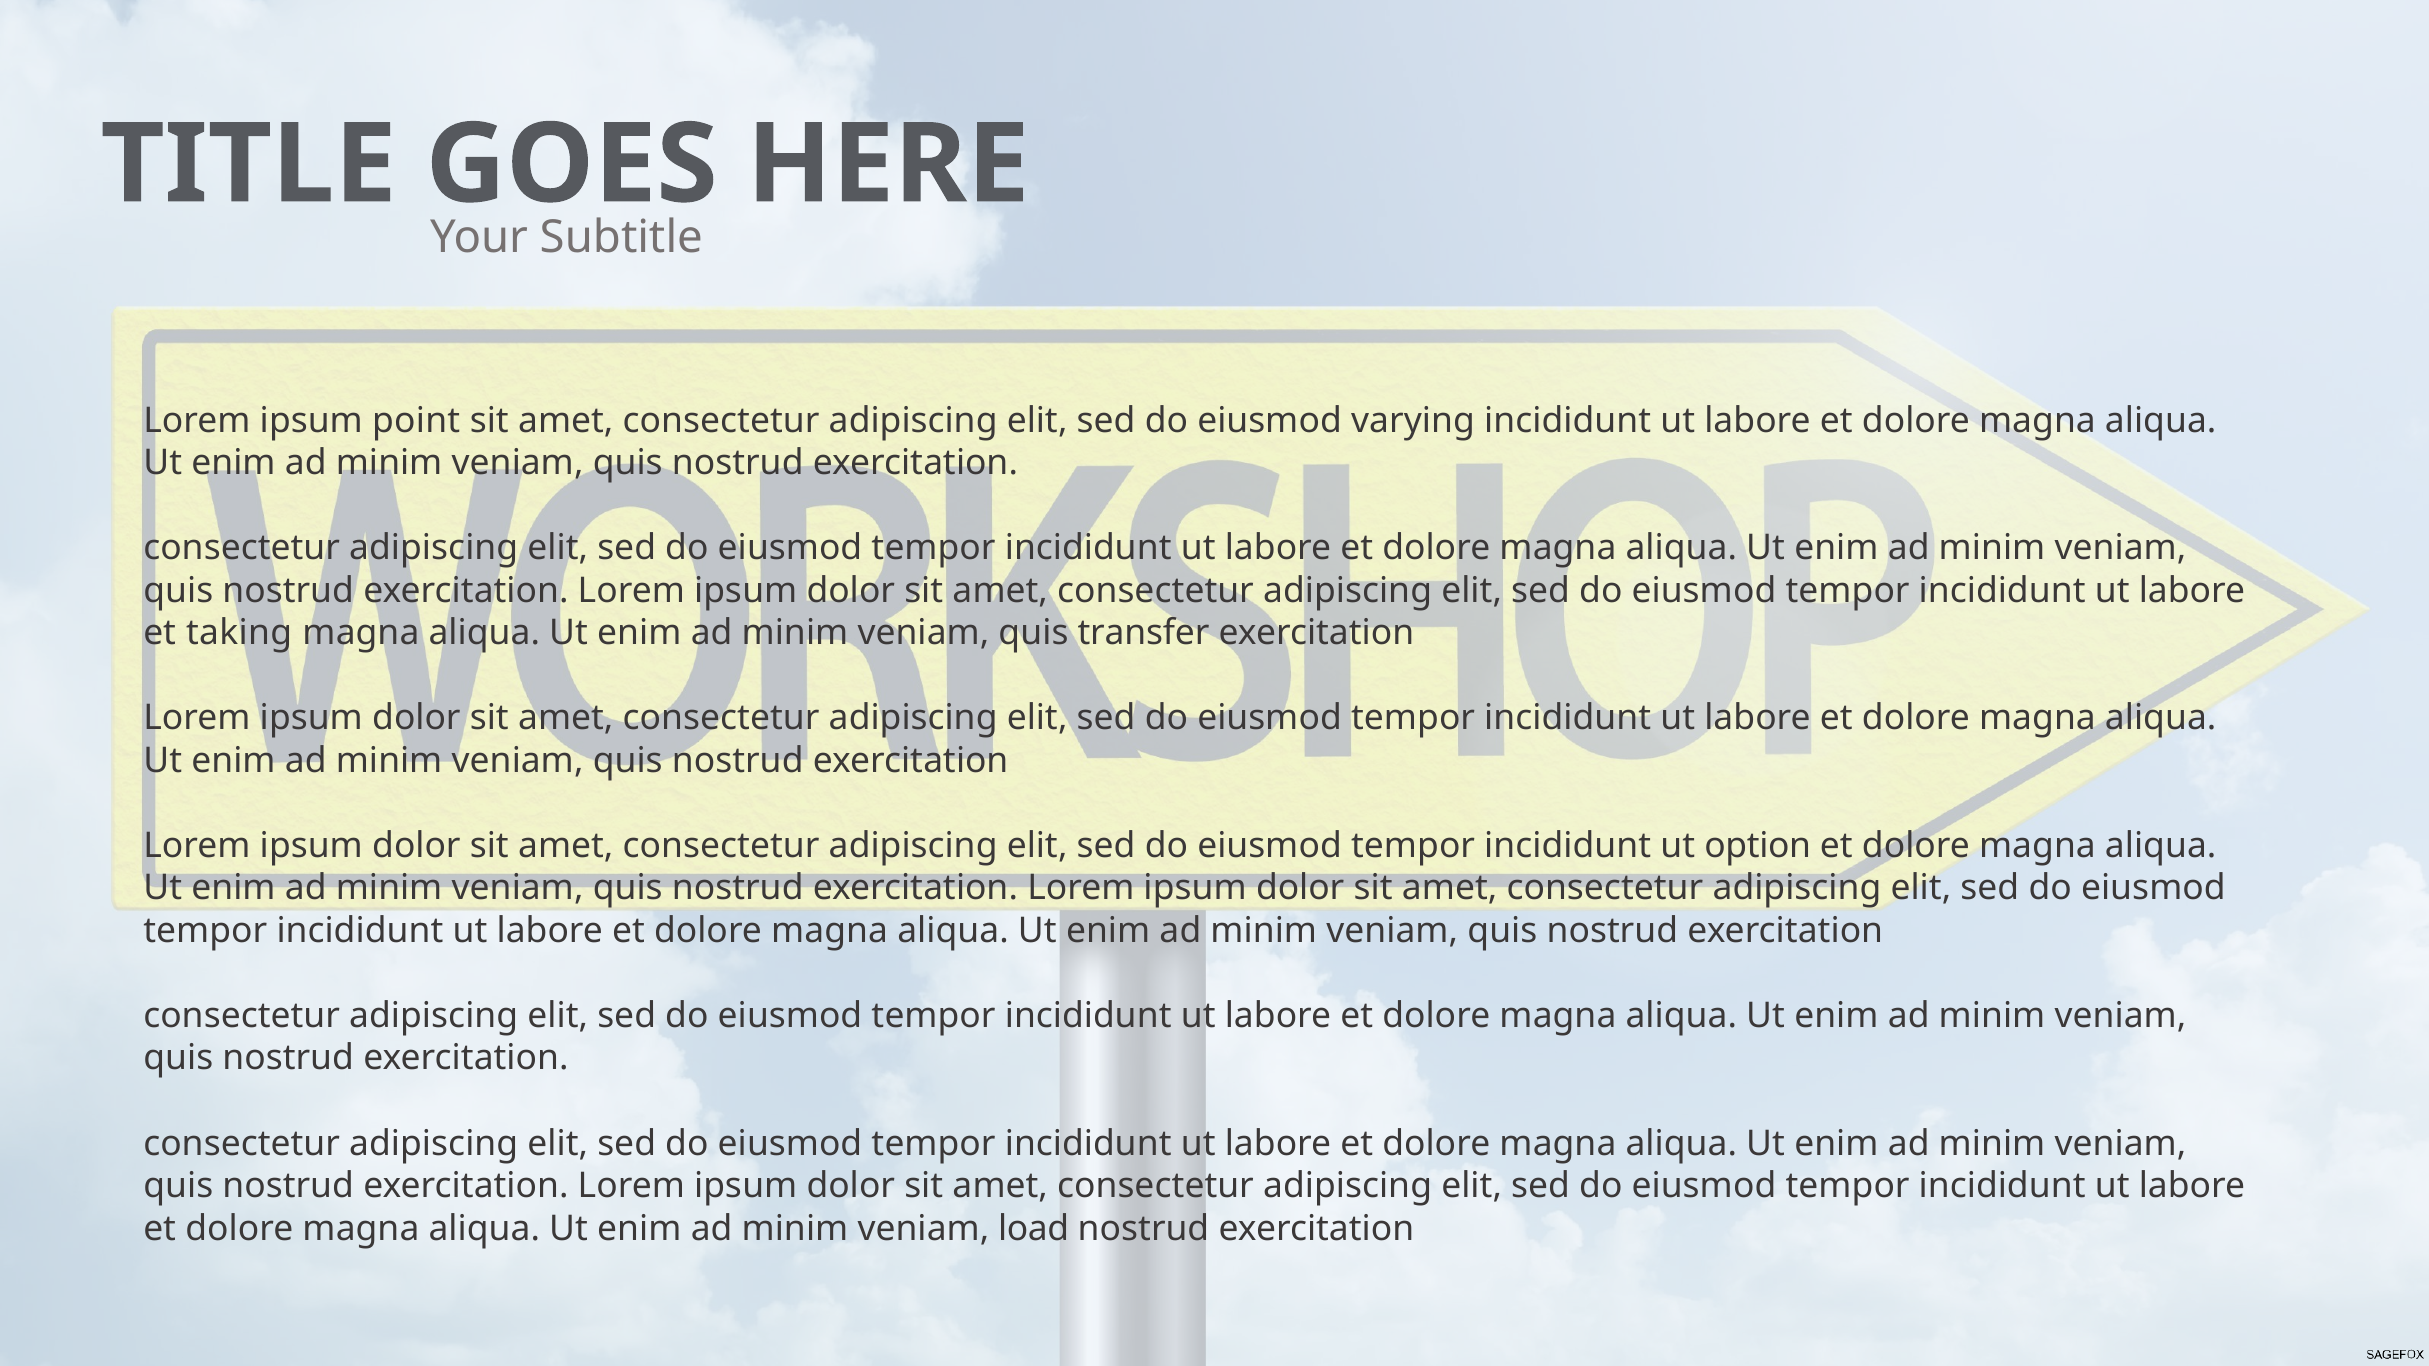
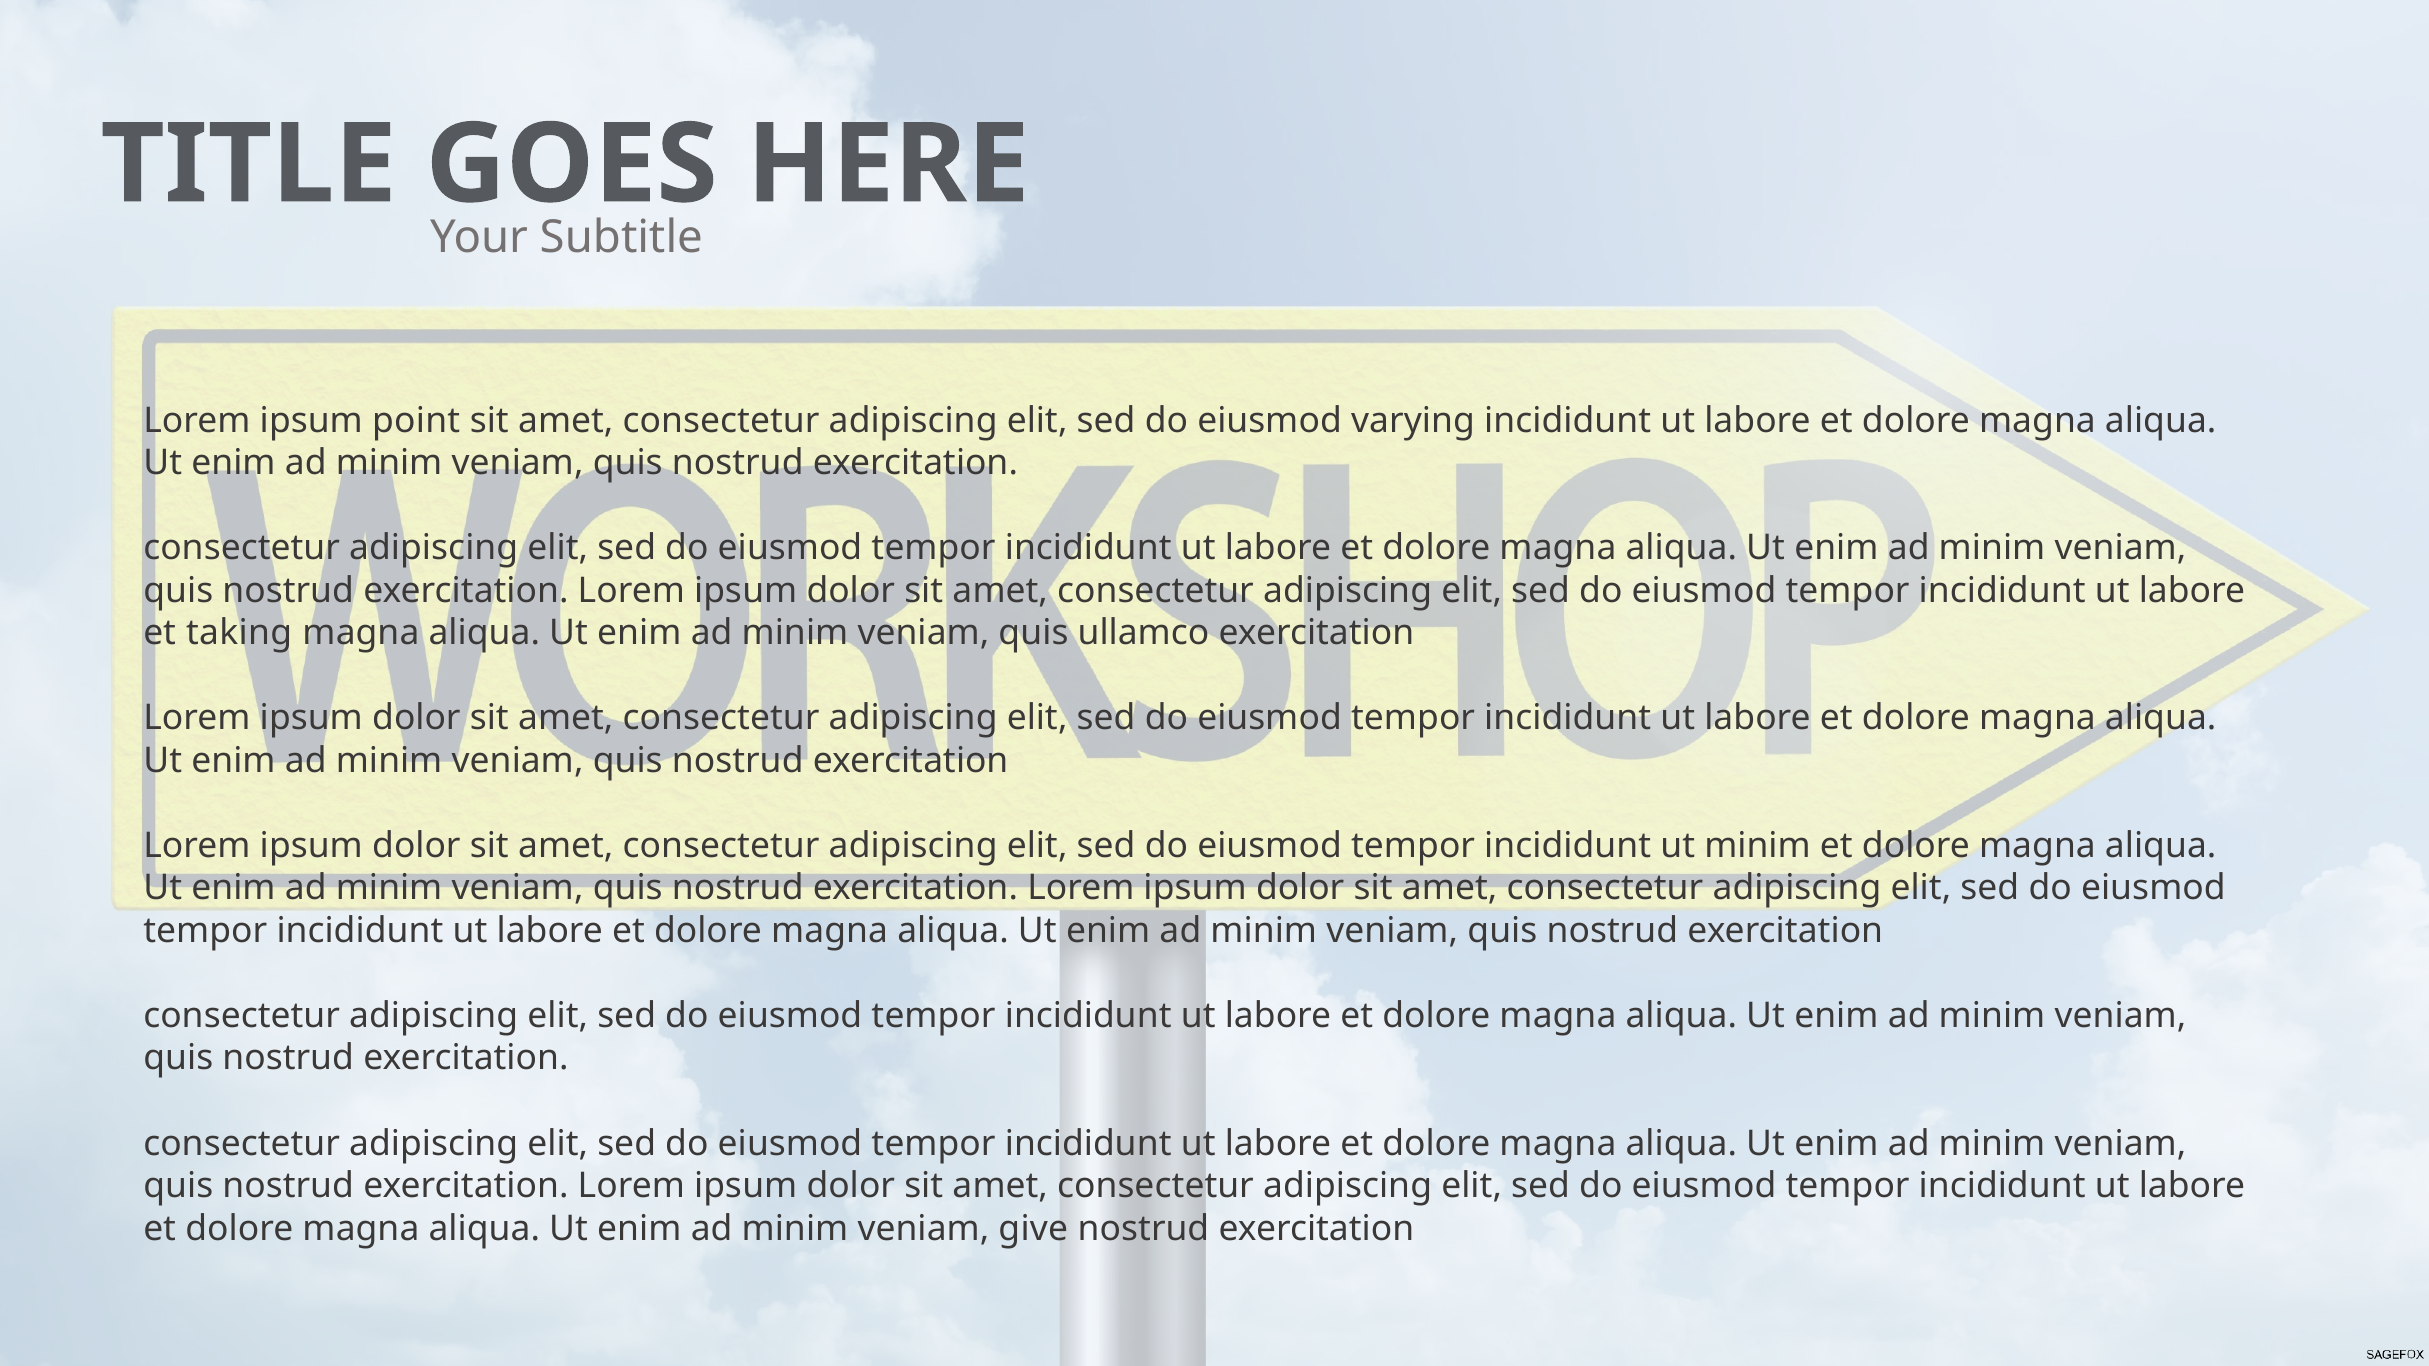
transfer: transfer -> ullamco
ut option: option -> minim
load: load -> give
